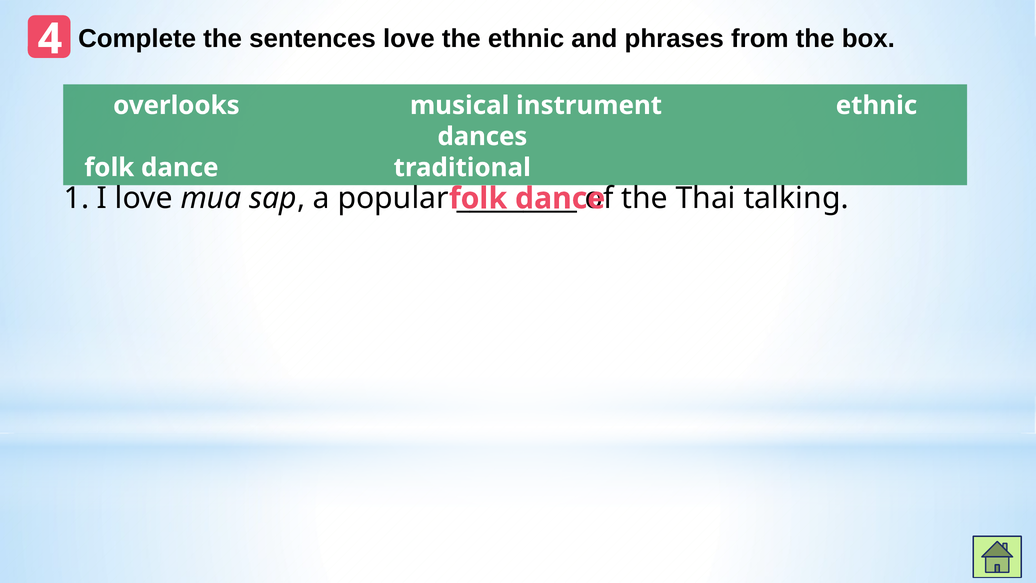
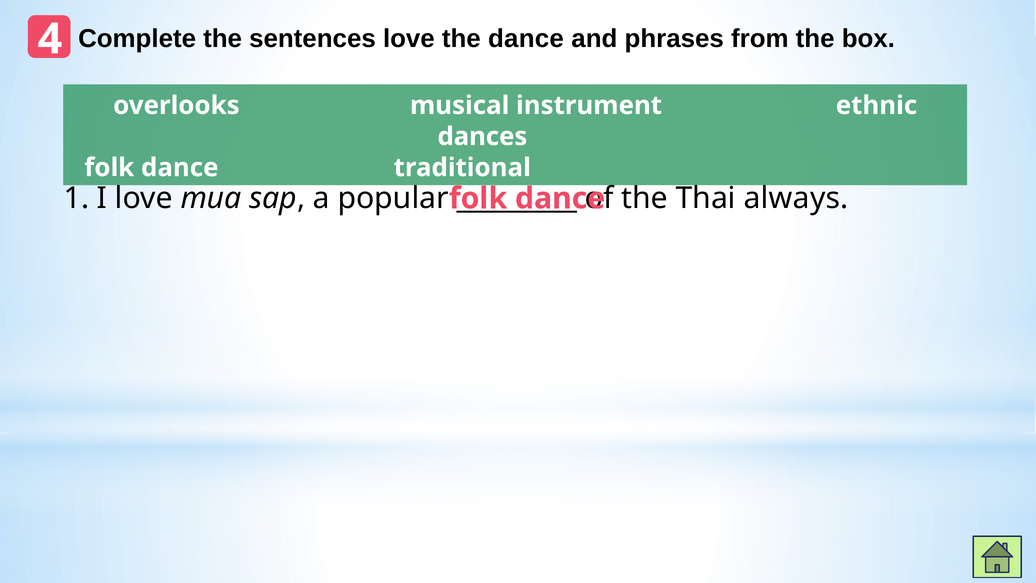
the ethnic: ethnic -> dance
talking: talking -> always
